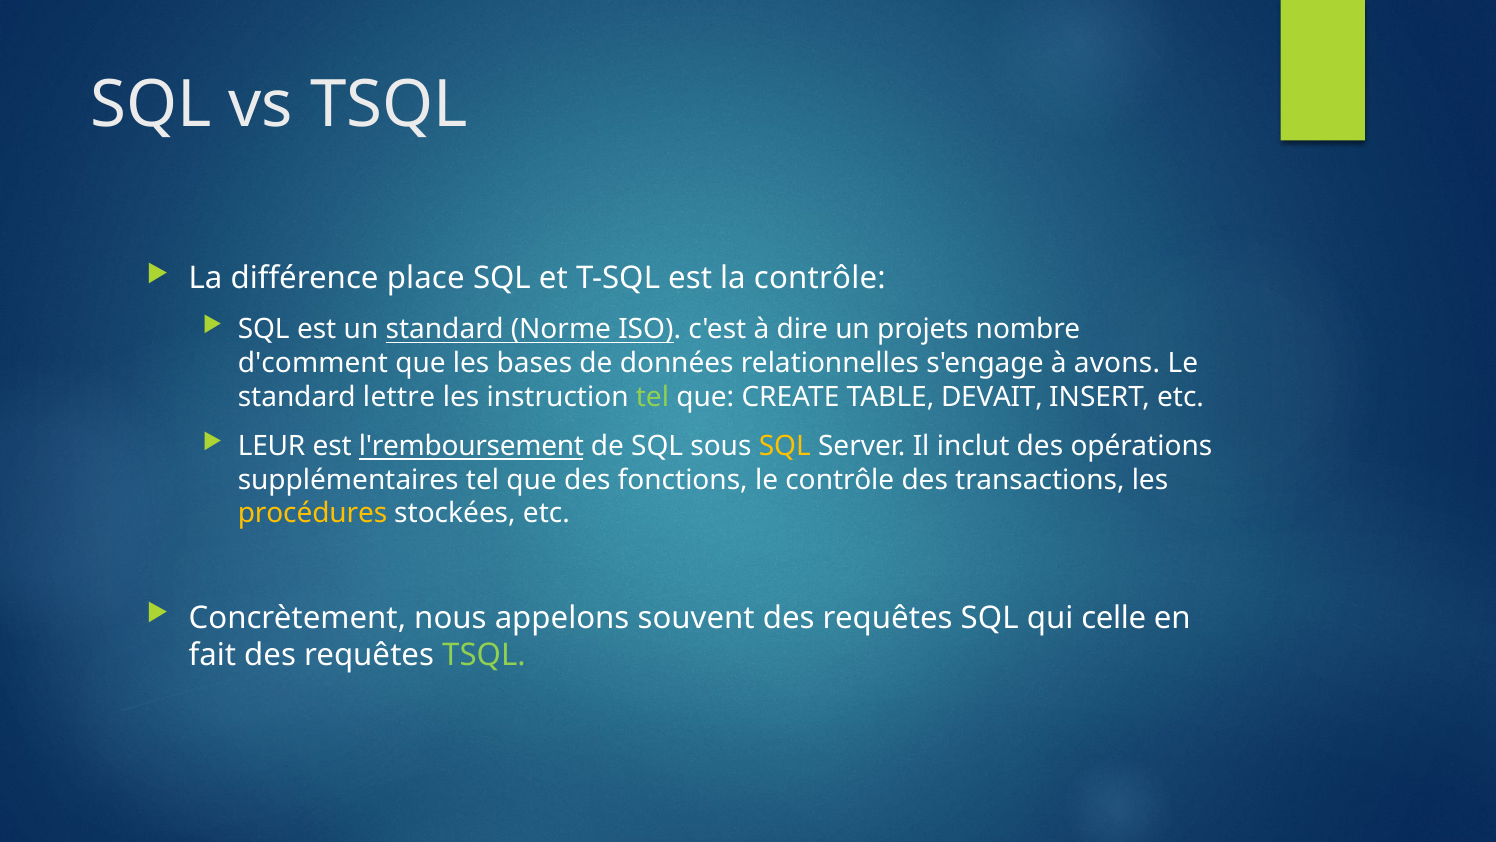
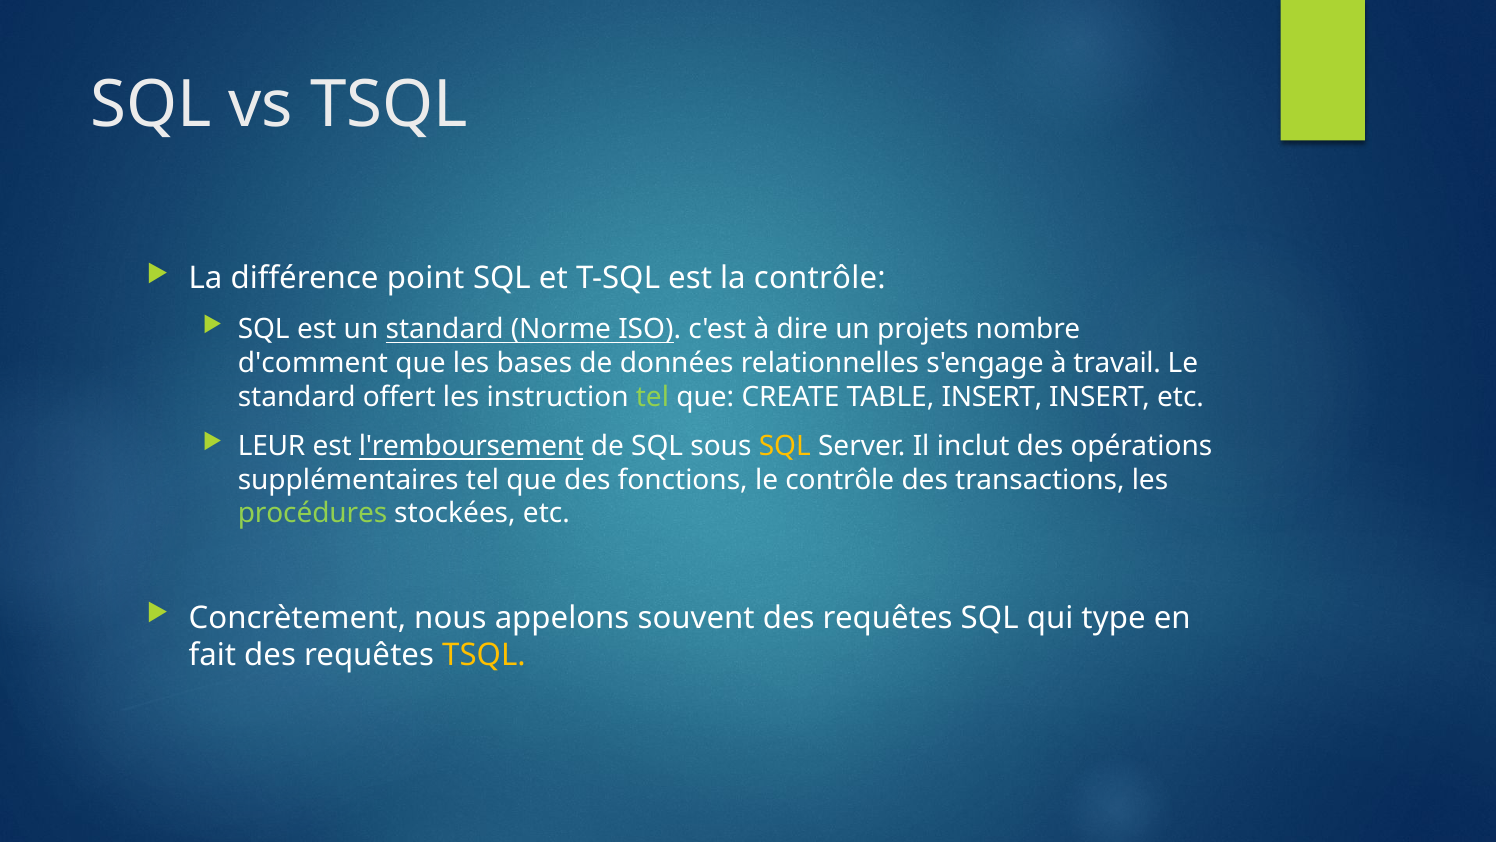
place: place -> point
avons: avons -> travail
lettre: lettre -> offert
TABLE DEVAIT: DEVAIT -> INSERT
procédures colour: yellow -> light green
celle: celle -> type
TSQL at (484, 655) colour: light green -> yellow
